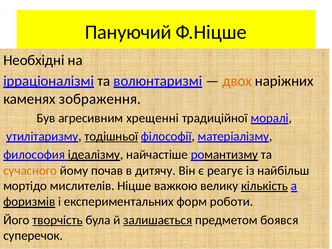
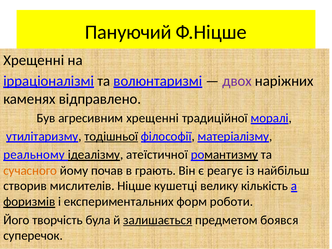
Необхідні at (34, 60): Необхідні -> Хрещенні
двох colour: orange -> purple
зображення: зображення -> відправлено
философия: философия -> реальному
найчастіше: найчастіше -> атеїстичної
дитячу: дитячу -> грають
мортідо: мортідо -> створив
важкою: важкою -> кушетці
кількість underline: present -> none
творчість underline: present -> none
